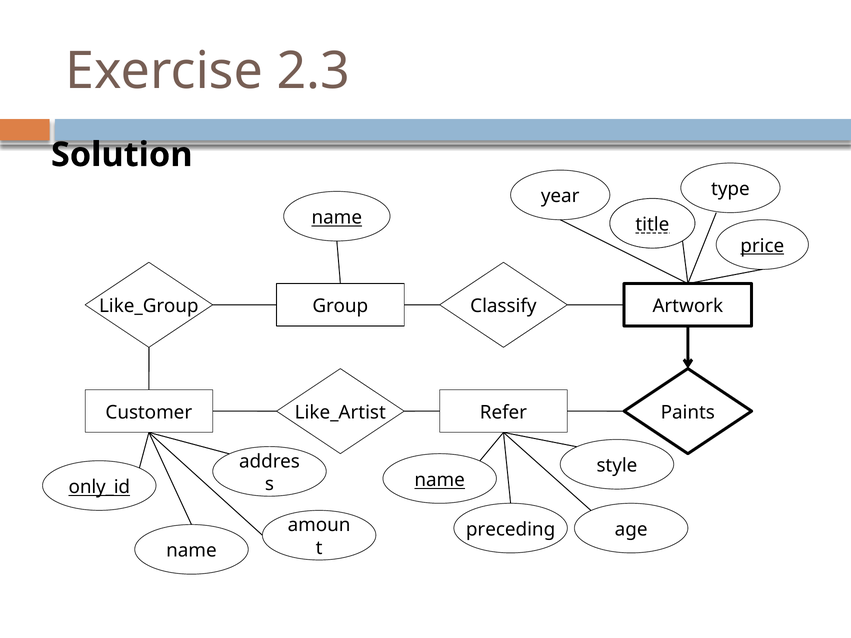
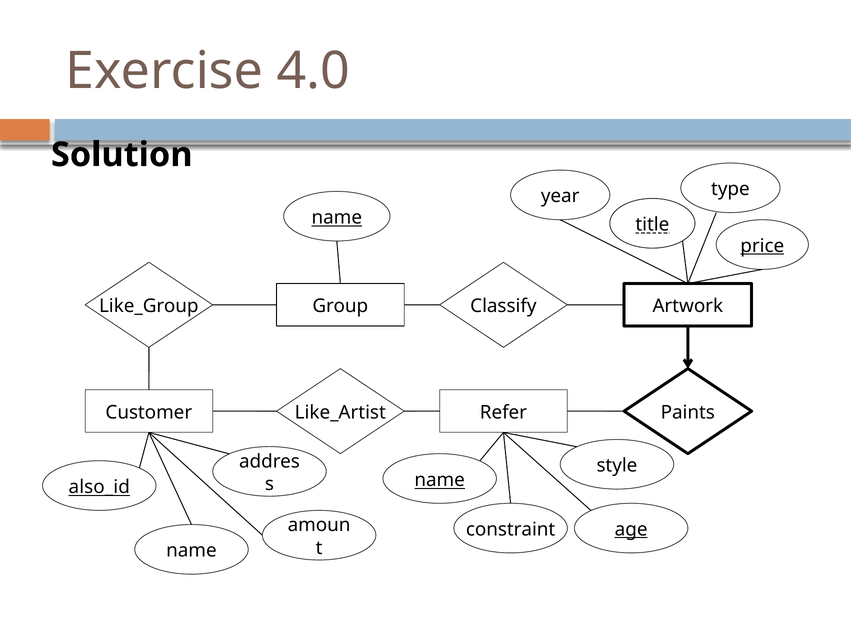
2.3: 2.3 -> 4.0
only_id: only_id -> also_id
preceding: preceding -> constraint
age underline: none -> present
